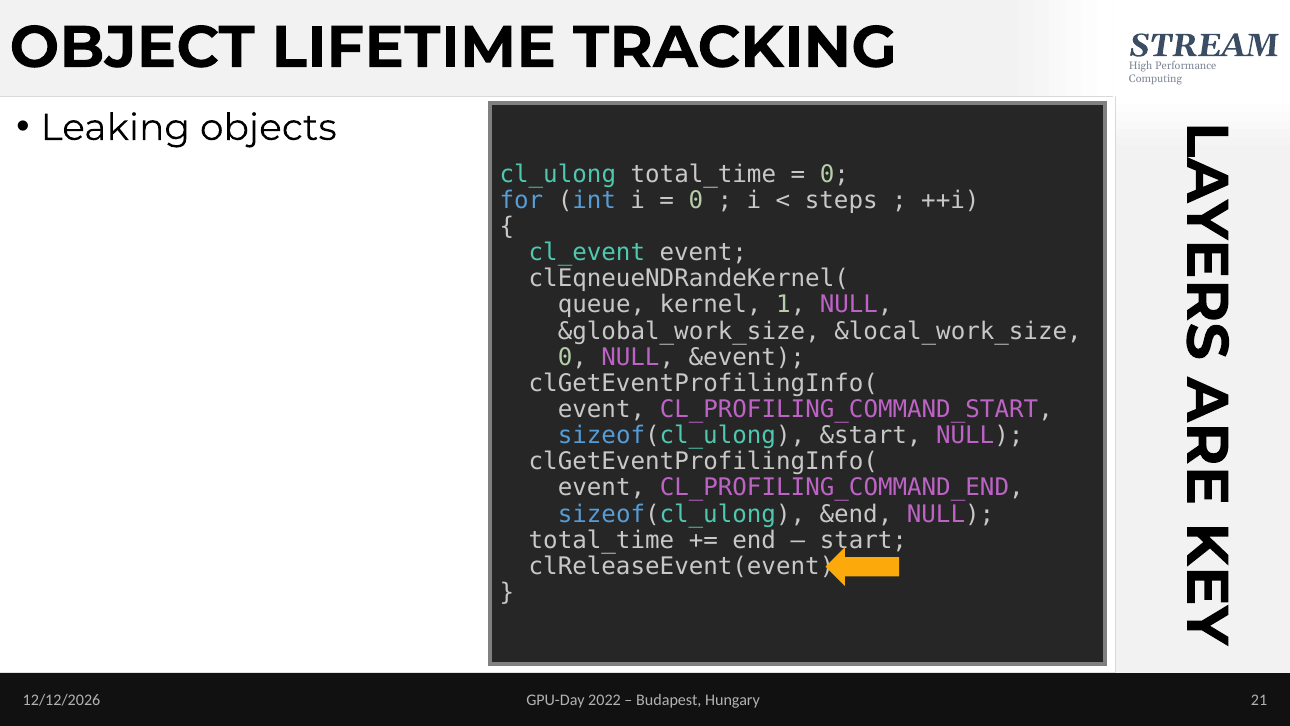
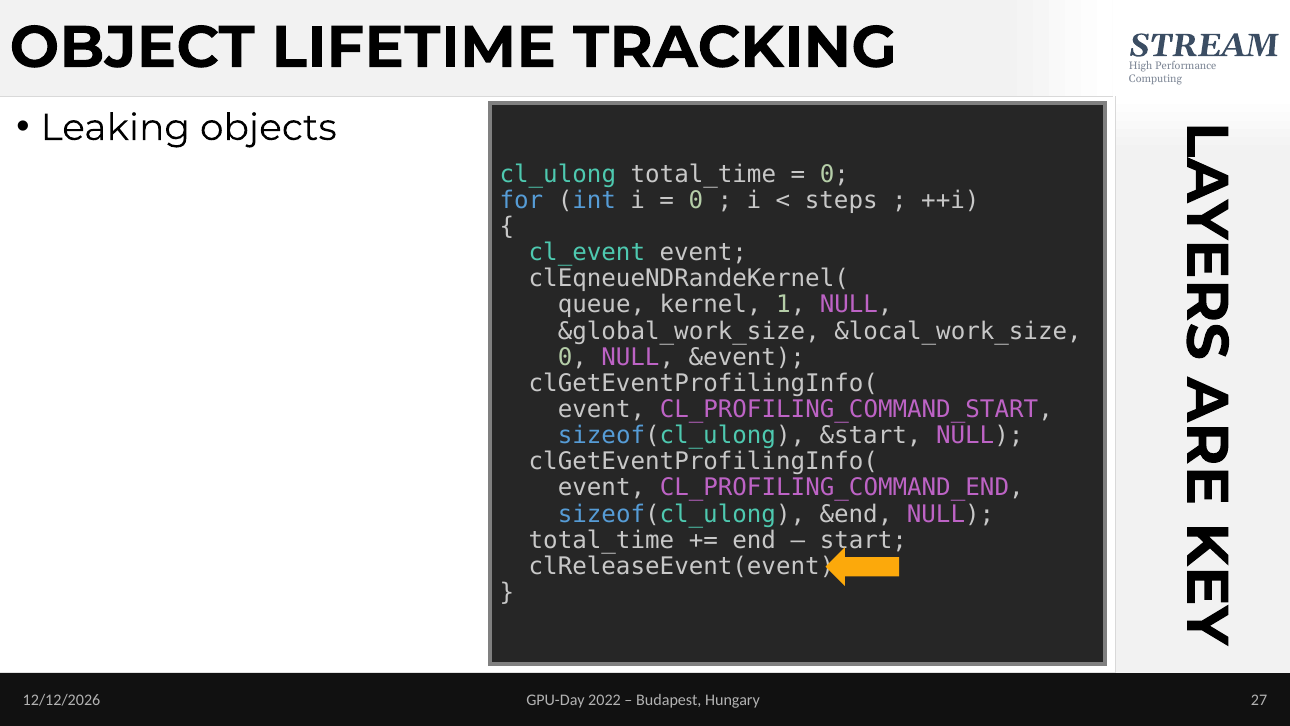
21: 21 -> 27
